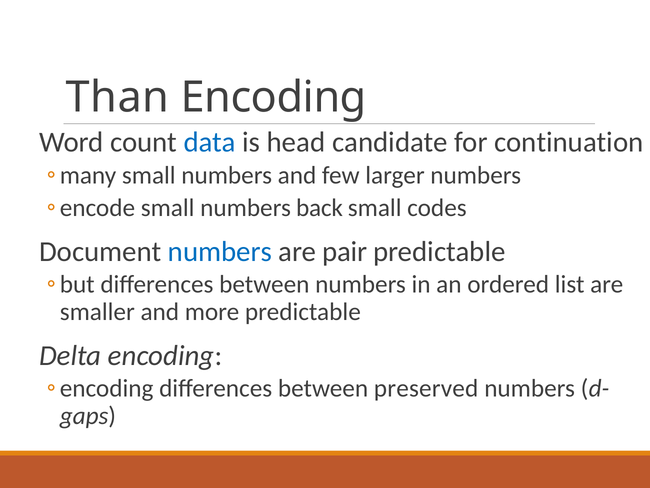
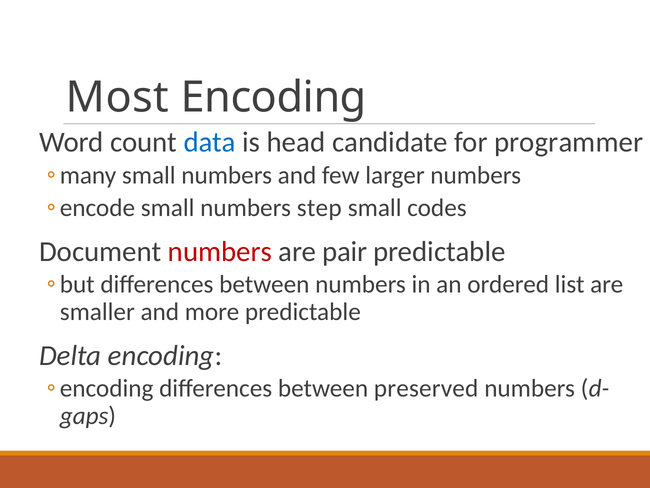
Than: Than -> Most
continuation: continuation -> programmer
back: back -> step
numbers at (220, 251) colour: blue -> red
